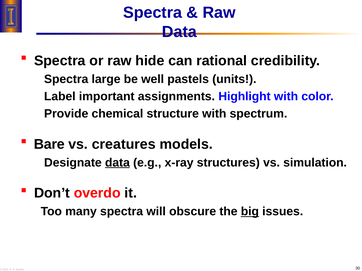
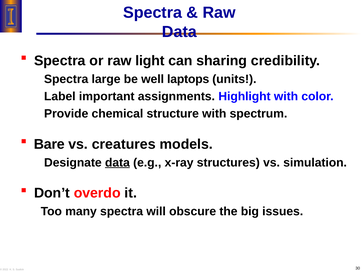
hide: hide -> light
rational: rational -> sharing
pastels: pastels -> laptops
big underline: present -> none
